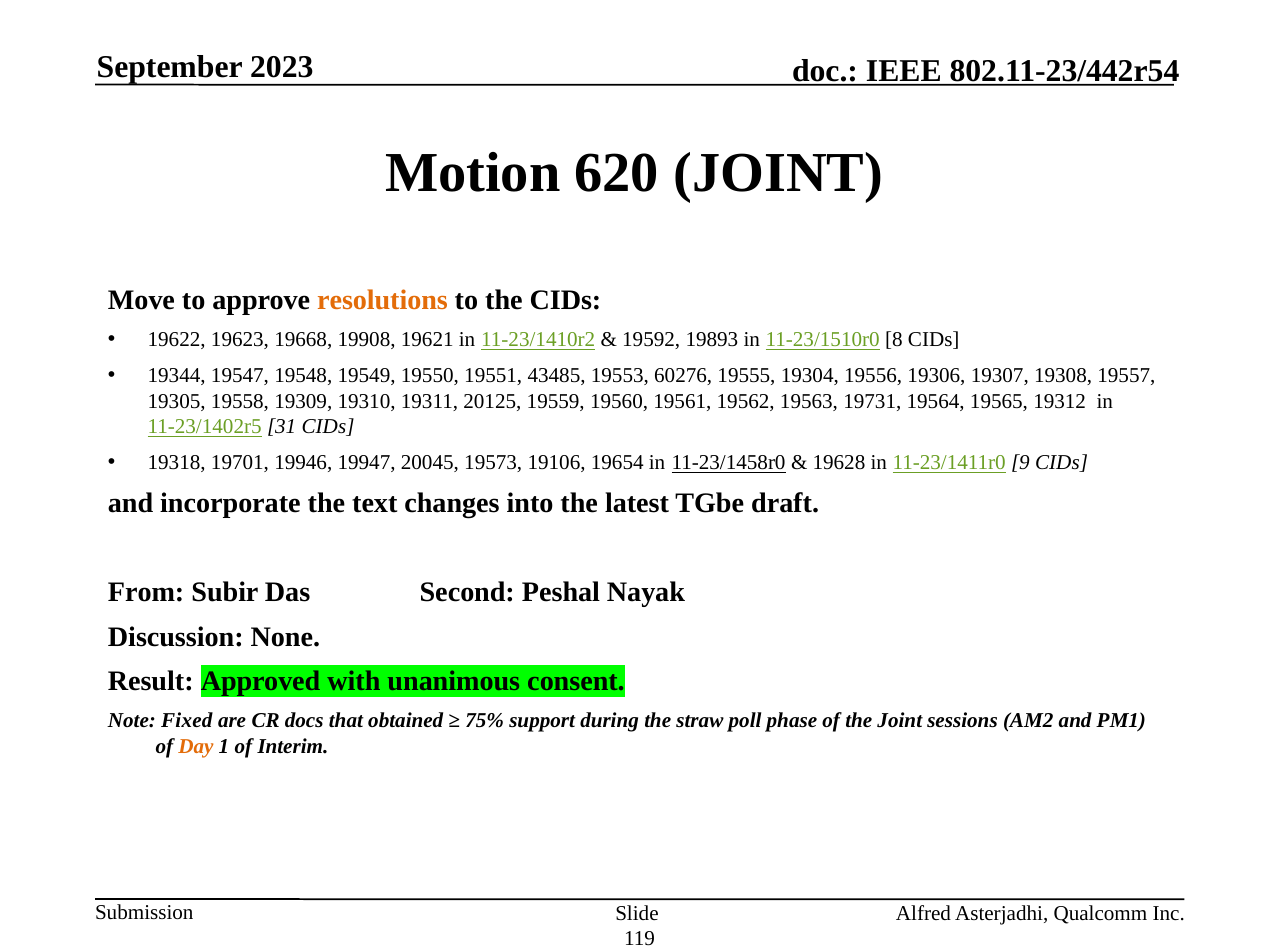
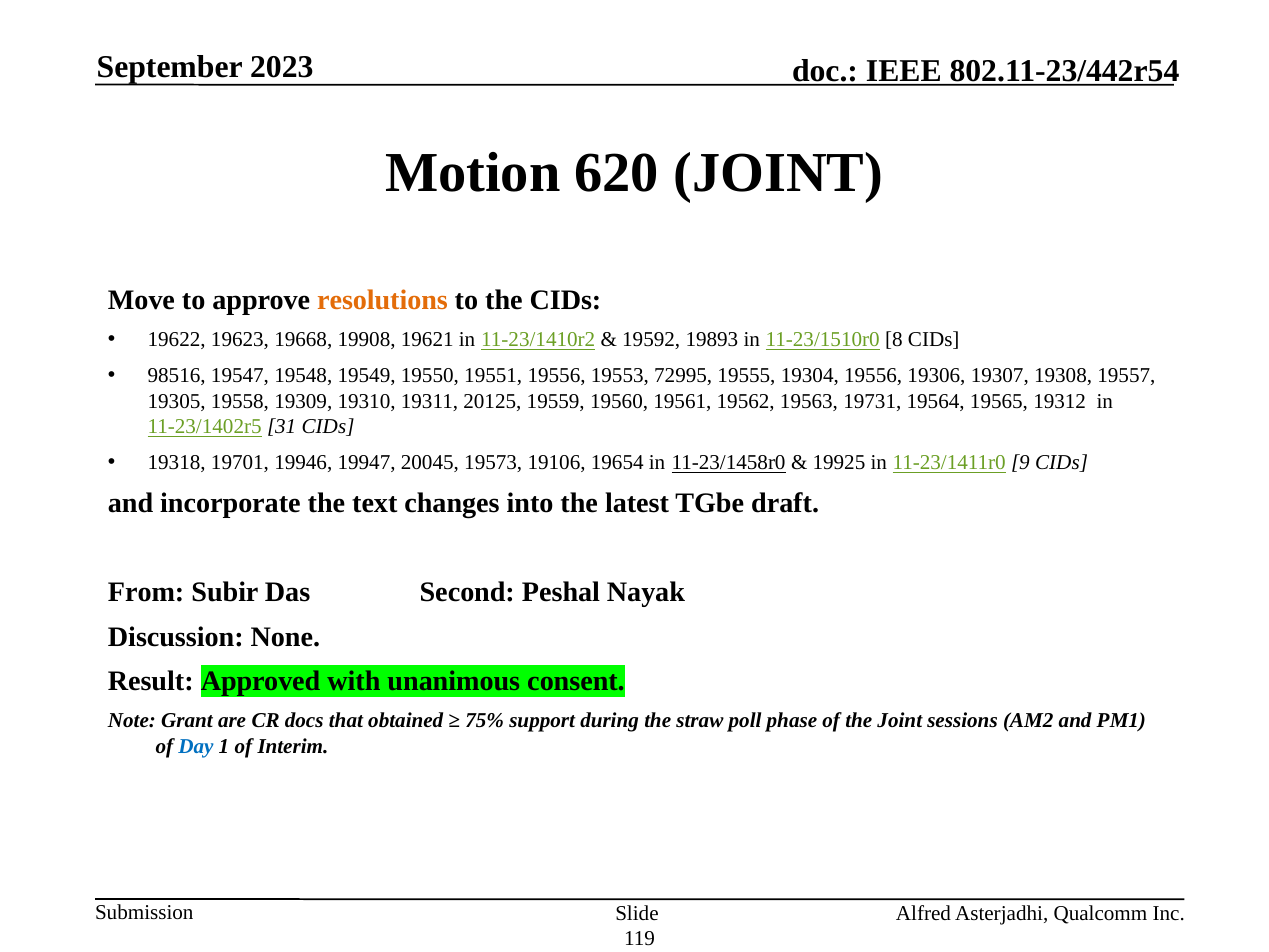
19344: 19344 -> 98516
19551 43485: 43485 -> 19556
60276: 60276 -> 72995
19628: 19628 -> 19925
Fixed: Fixed -> Grant
Day colour: orange -> blue
